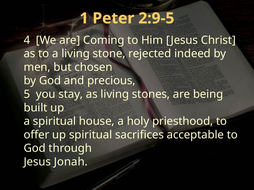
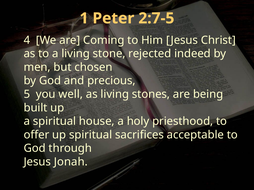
2:9-5: 2:9-5 -> 2:7-5
stay: stay -> well
